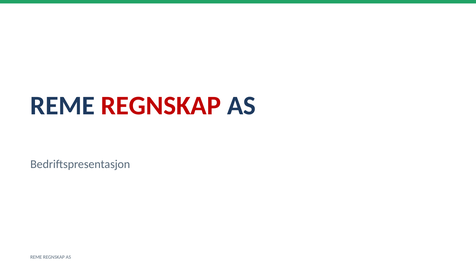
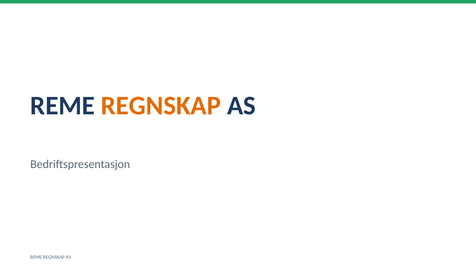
REGNSKAP at (161, 106) colour: red -> orange
